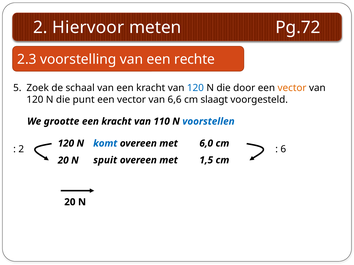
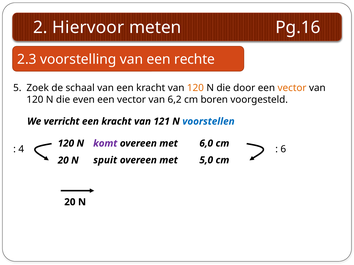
Pg.72: Pg.72 -> Pg.16
120 at (195, 88) colour: blue -> orange
punt: punt -> even
6,6: 6,6 -> 6,2
slaagt: slaagt -> boren
grootte: grootte -> verricht
110: 110 -> 121
komt colour: blue -> purple
2 at (21, 149): 2 -> 4
1,5: 1,5 -> 5,0
